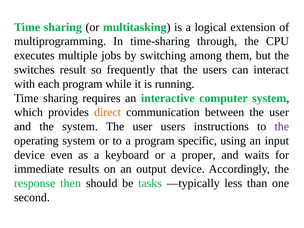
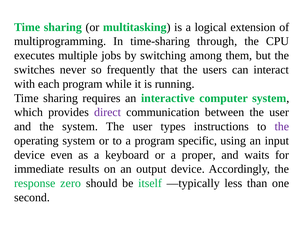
result: result -> never
direct colour: orange -> purple
user users: users -> types
then: then -> zero
tasks: tasks -> itself
